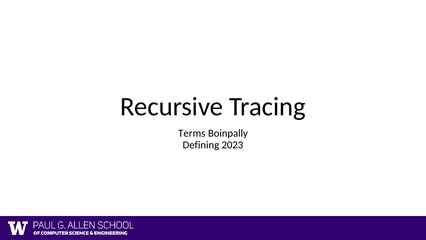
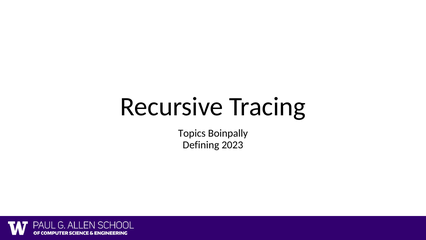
Terms: Terms -> Topics
